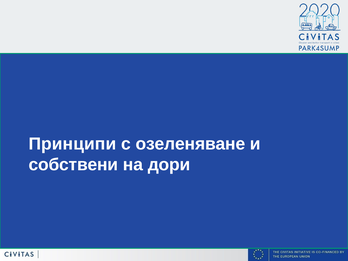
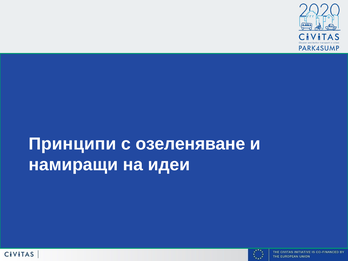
собствени: собствени -> намиращи
дори: дори -> идеи
